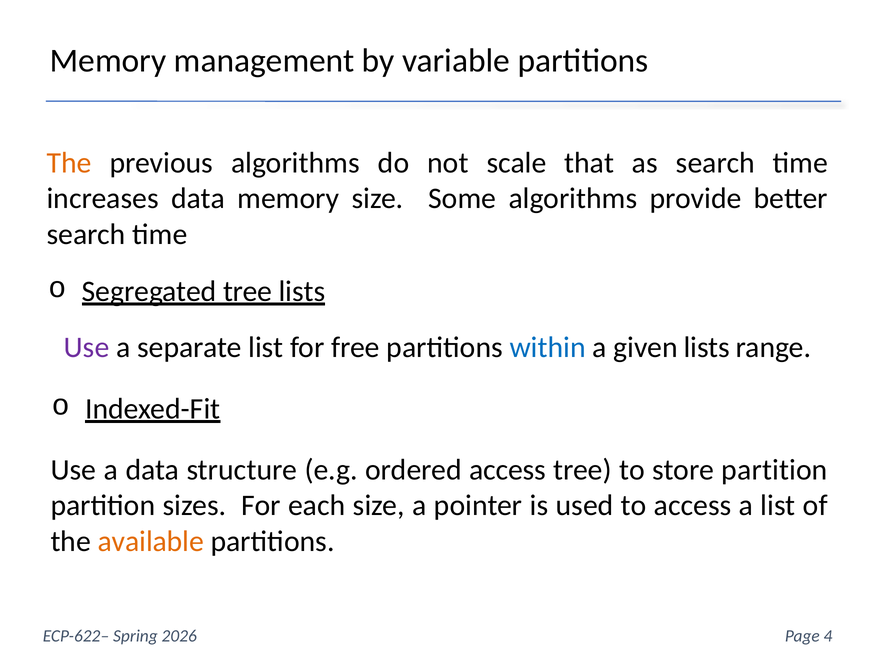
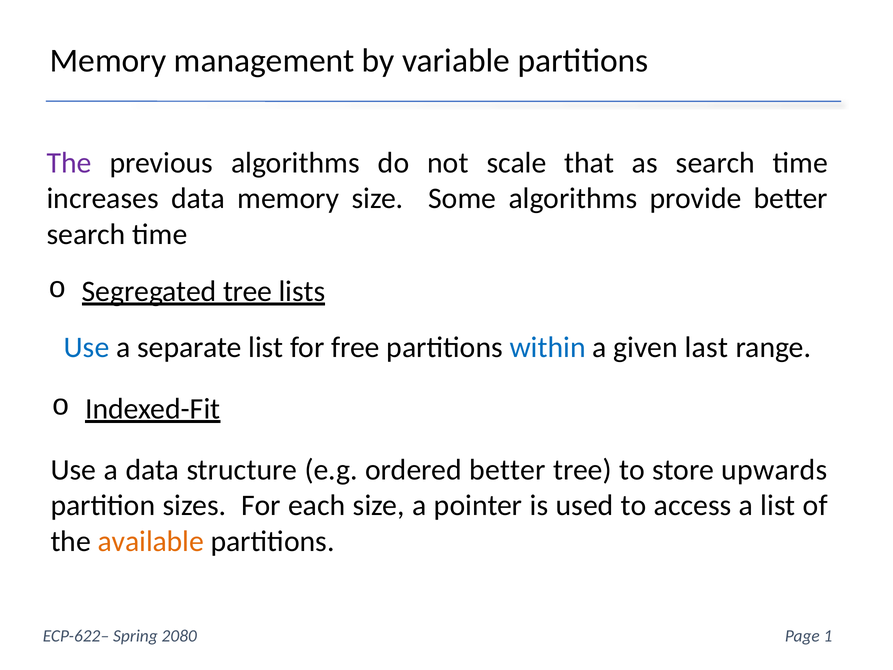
The at (69, 163) colour: orange -> purple
Use at (87, 347) colour: purple -> blue
given lists: lists -> last
ordered access: access -> better
store partition: partition -> upwards
4: 4 -> 1
2026: 2026 -> 2080
